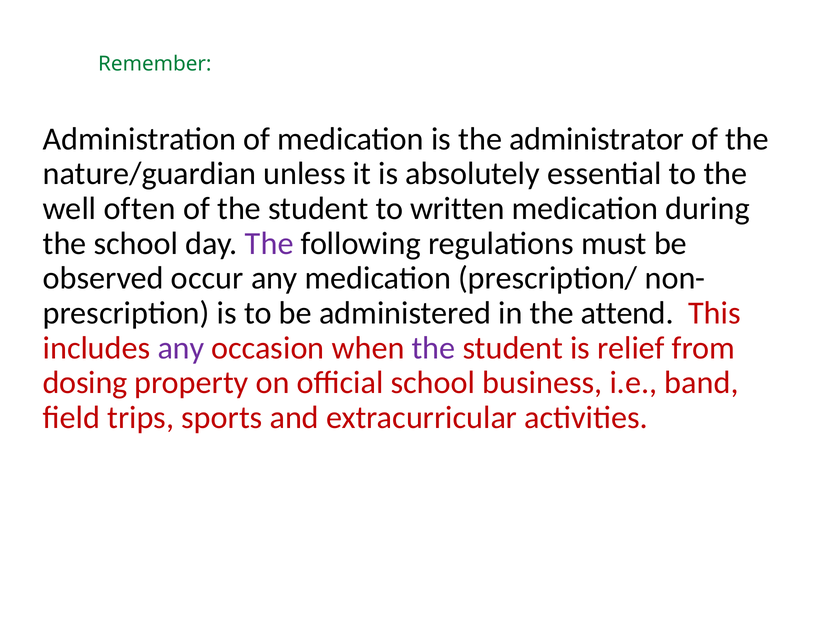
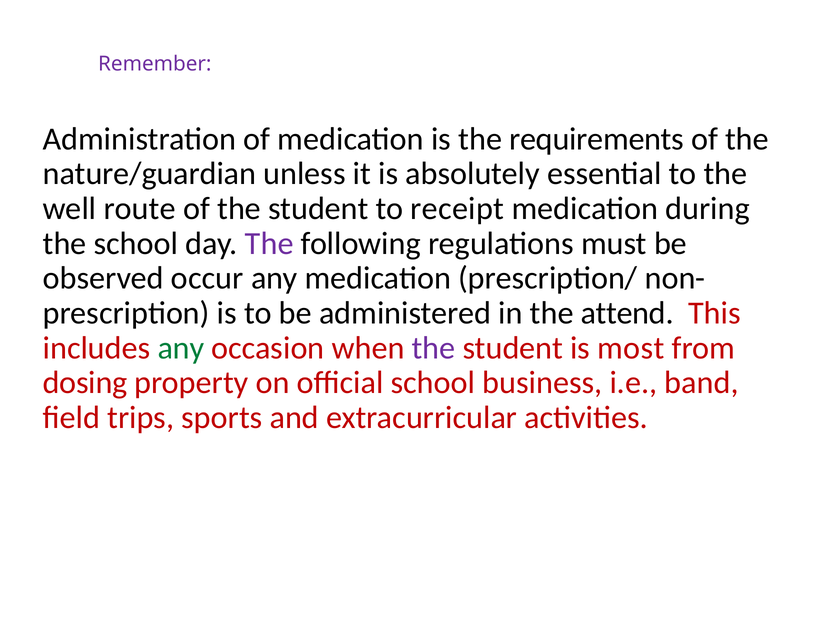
Remember colour: green -> purple
administrator: administrator -> requirements
often: often -> route
written: written -> receipt
any at (181, 348) colour: purple -> green
relief: relief -> most
